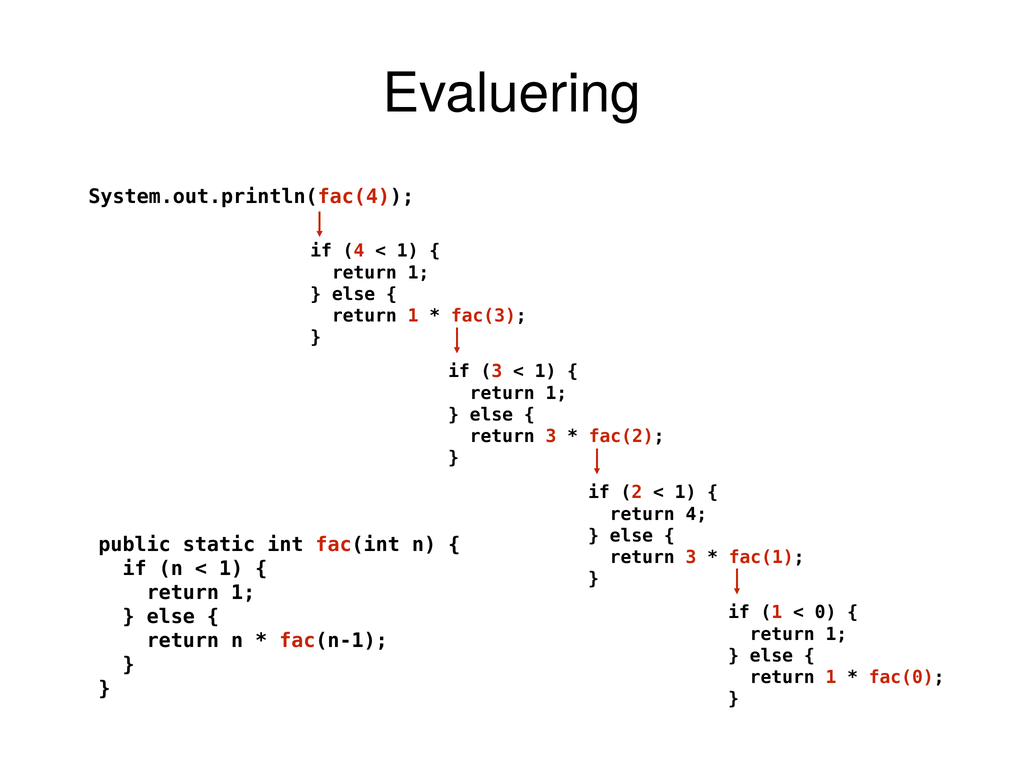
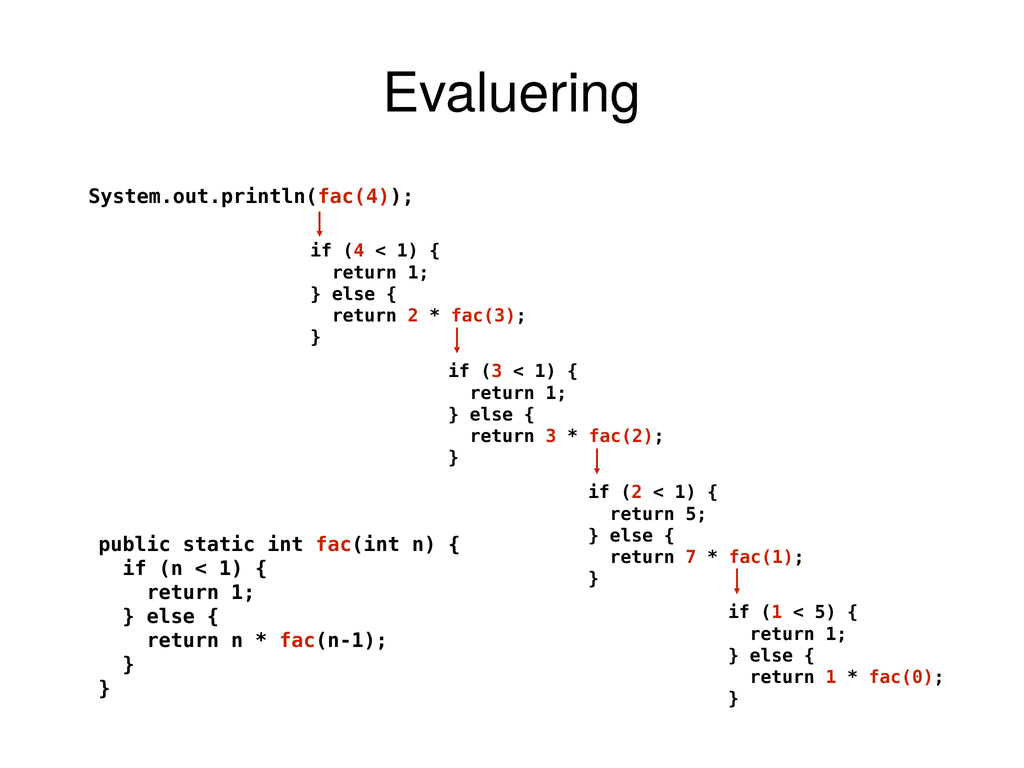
1 at (413, 316): 1 -> 2
return 4: 4 -> 5
3 at (691, 557): 3 -> 7
0 at (826, 613): 0 -> 5
